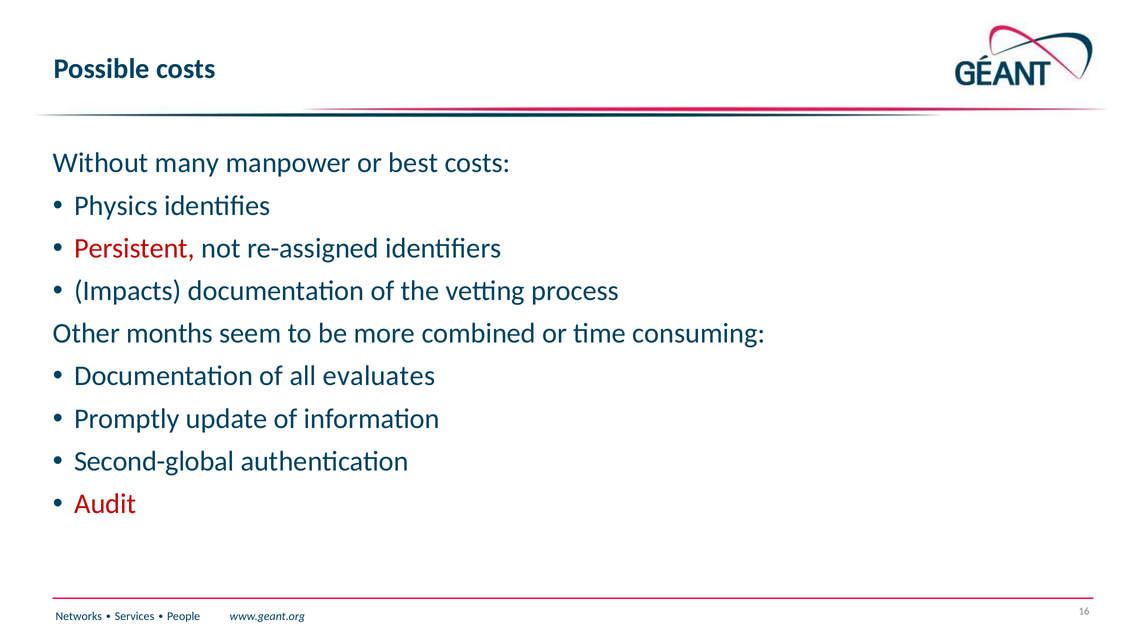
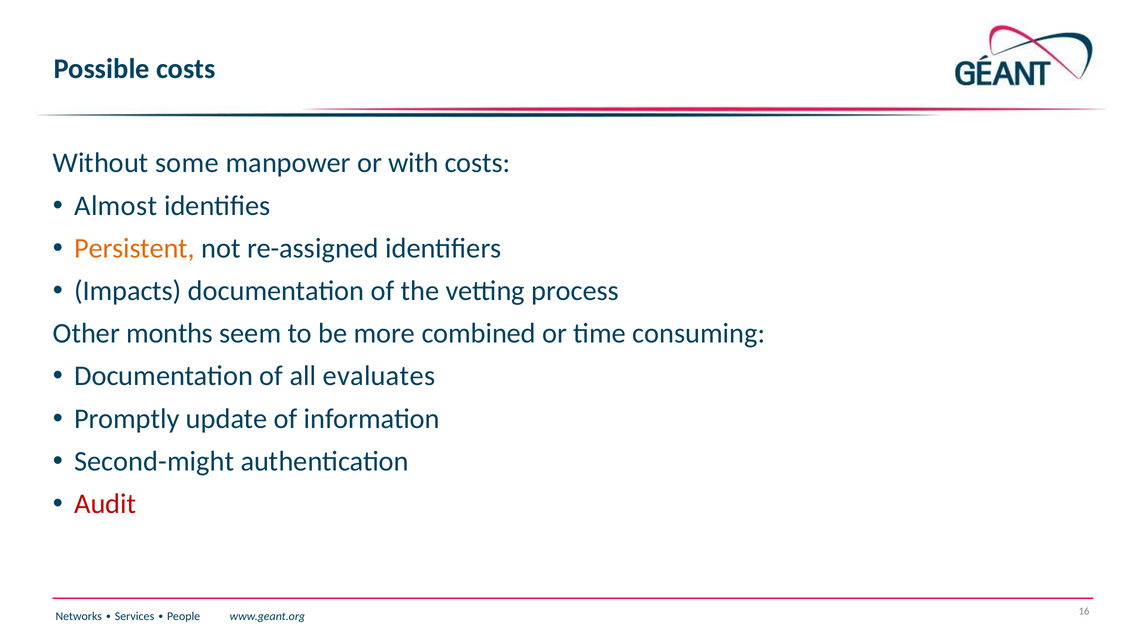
many: many -> some
best: best -> with
Physics: Physics -> Almost
Persistent colour: red -> orange
Second-global: Second-global -> Second-might
